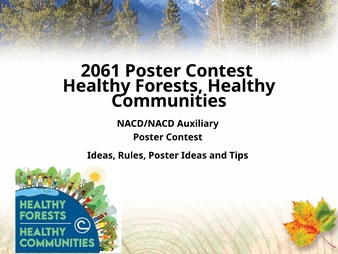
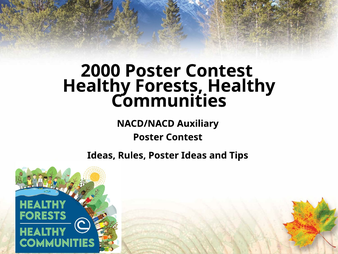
2061: 2061 -> 2000
